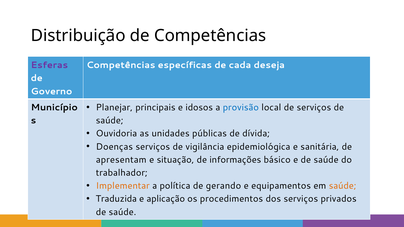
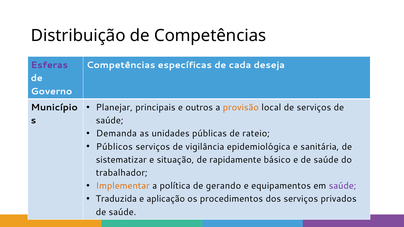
idosos: idosos -> outros
provisão colour: blue -> orange
Ouvidoria: Ouvidoria -> Demanda
dívida: dívida -> rateio
Doenças: Doenças -> Públicos
apresentam: apresentam -> sistematizar
informações: informações -> rapidamente
saúde at (343, 186) colour: orange -> purple
